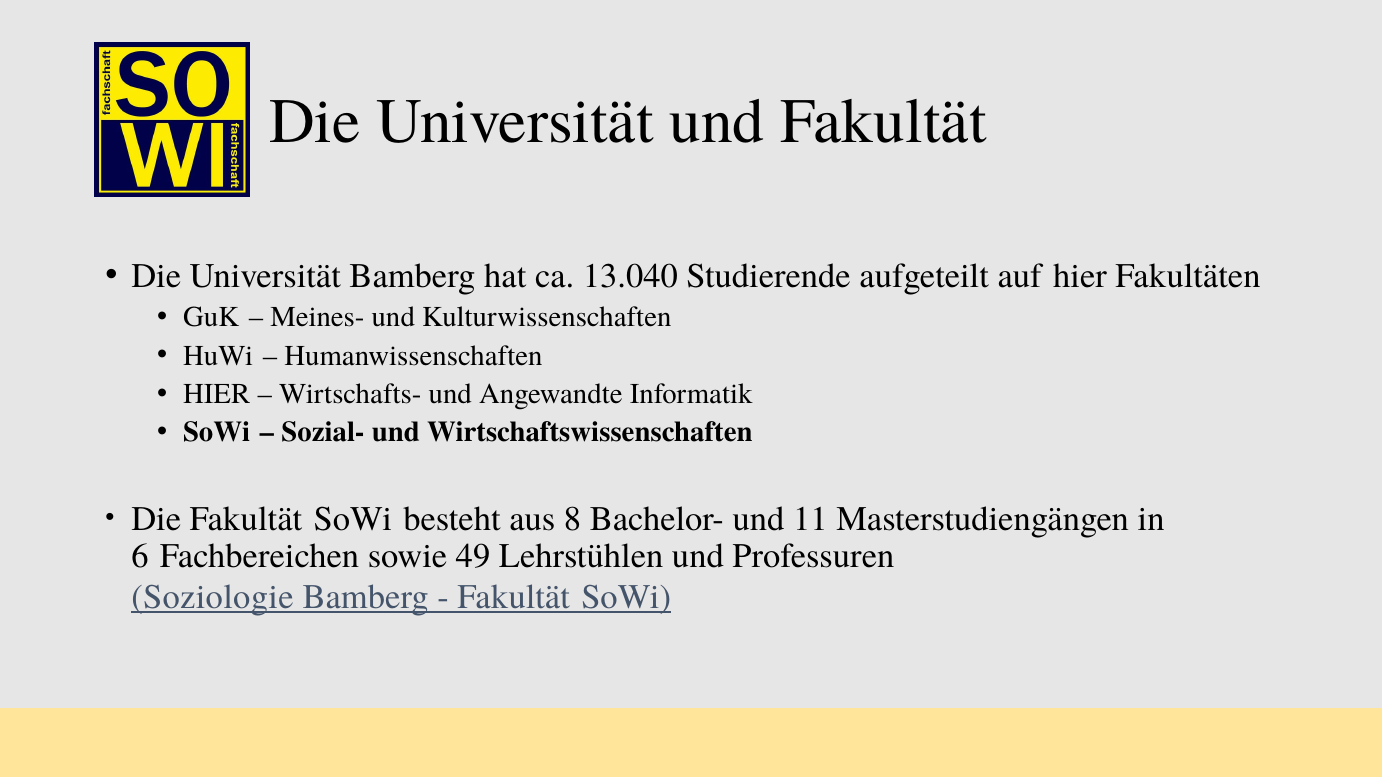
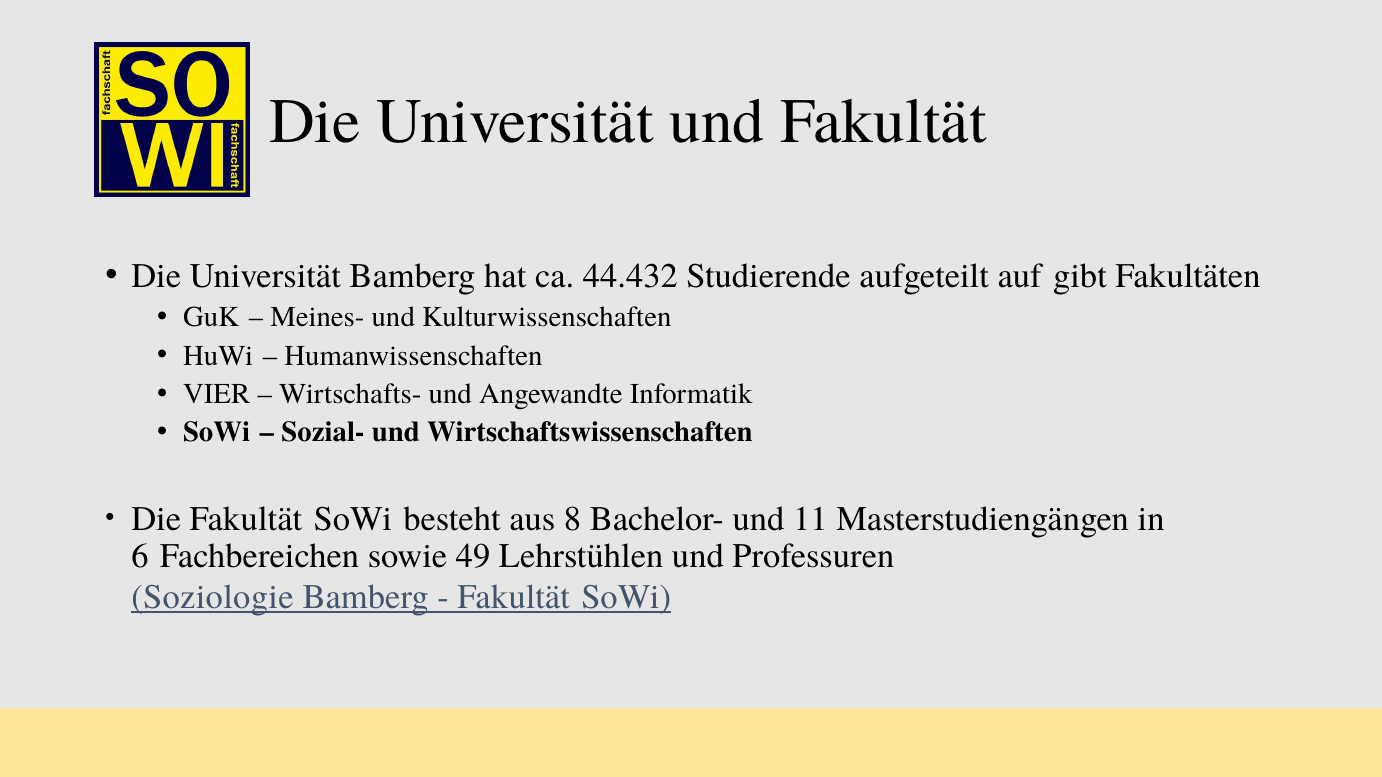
13.040: 13.040 -> 44.432
auf hier: hier -> gibt
HIER at (217, 394): HIER -> VIER
